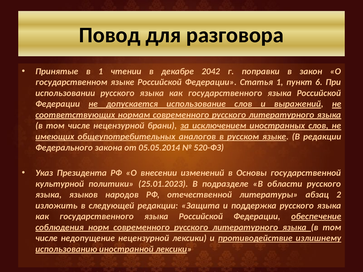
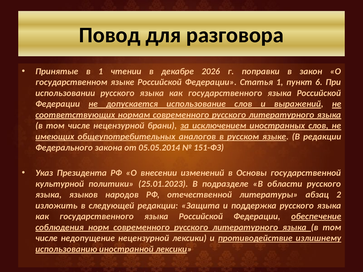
2042: 2042 -> 2026
520-ФЗ: 520-ФЗ -> 151-ФЗ
